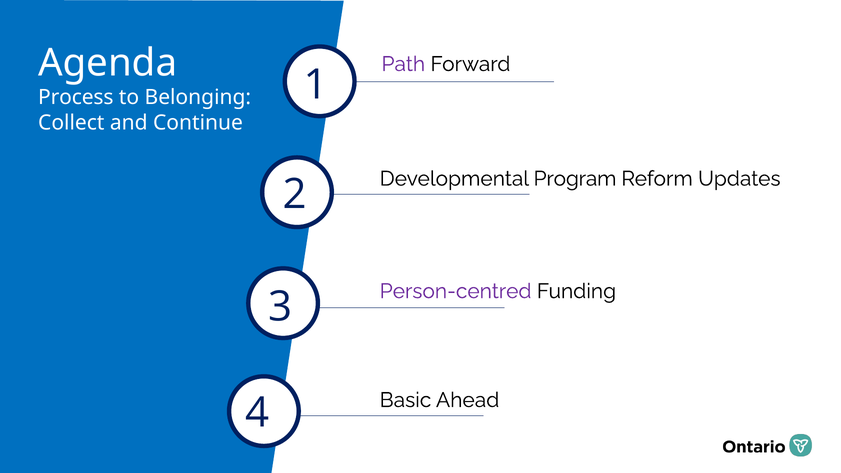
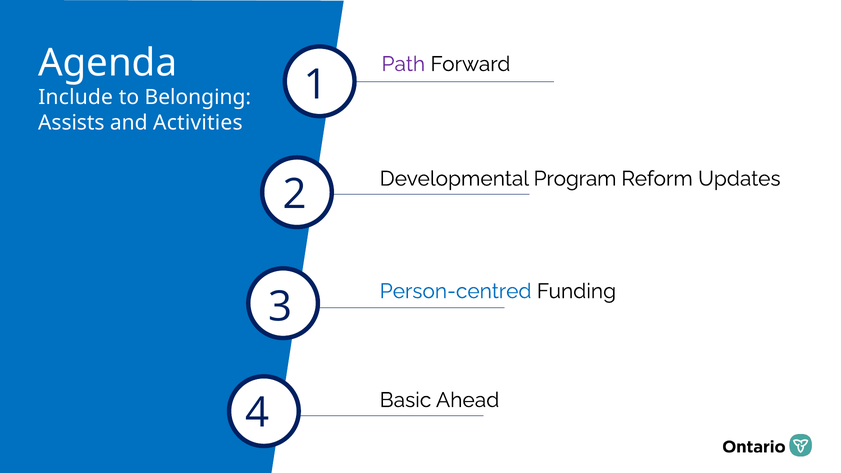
Process: Process -> Include
Collect: Collect -> Assists
Continue: Continue -> Activities
Person-centred colour: purple -> blue
